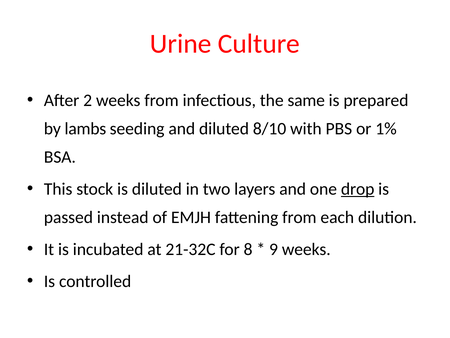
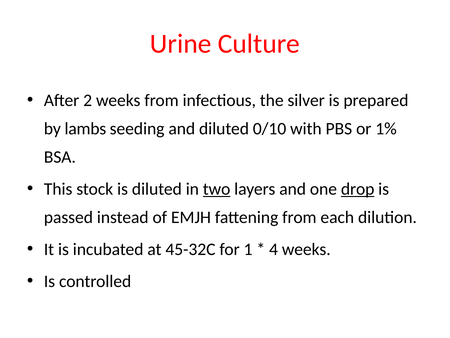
same: same -> silver
8/10: 8/10 -> 0/10
two underline: none -> present
21-32C: 21-32C -> 45-32C
8: 8 -> 1
9: 9 -> 4
